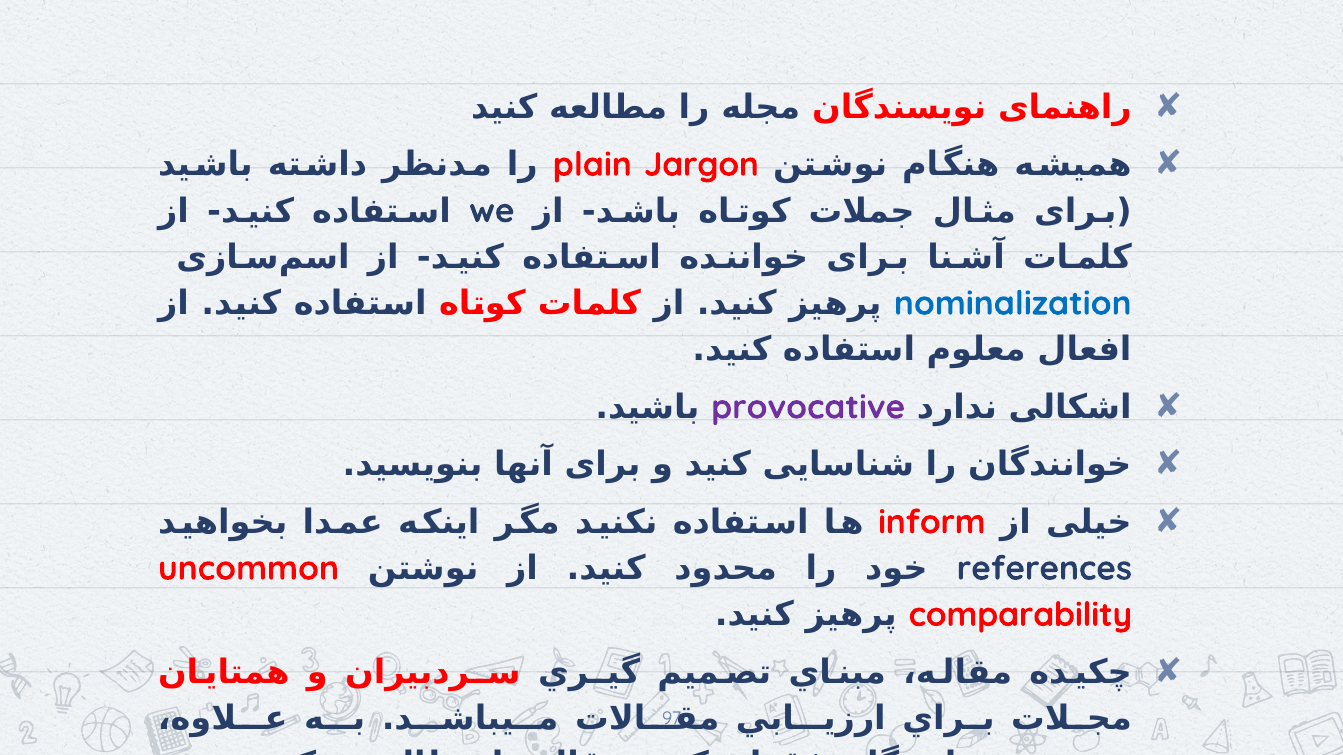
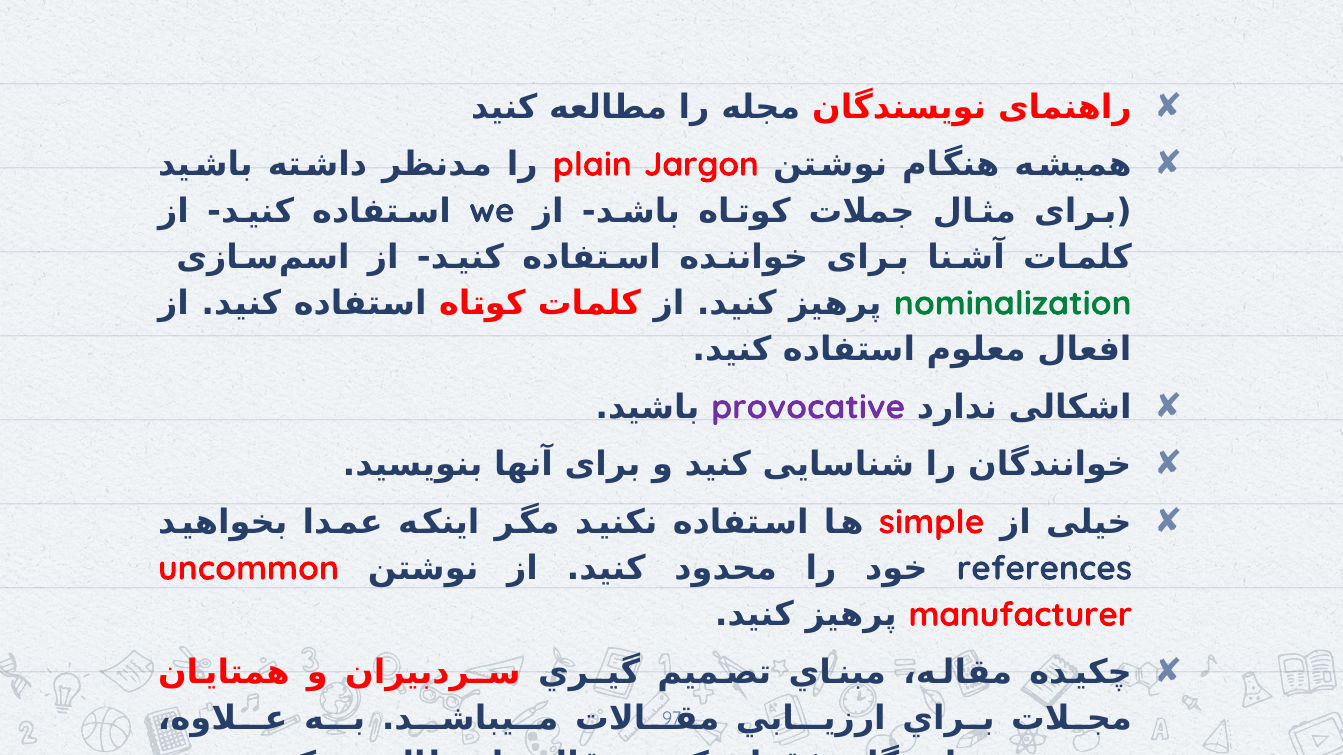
nominalization colour: blue -> green
inform: inform -> simple
comparability: comparability -> manufacturer
